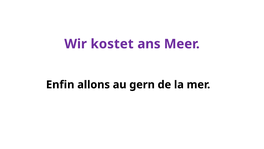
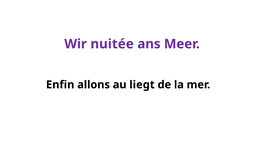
kostet: kostet -> nuitée
gern: gern -> liegt
